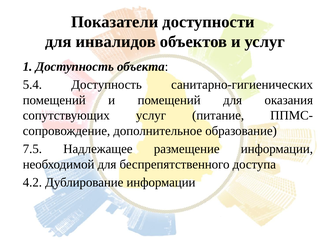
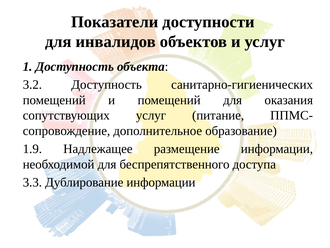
5.4: 5.4 -> 3.2
7.5: 7.5 -> 1.9
4.2: 4.2 -> 3.3
